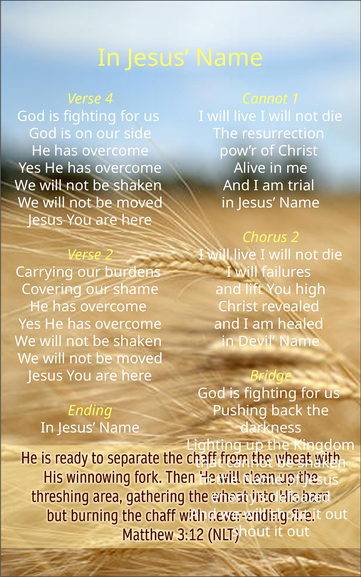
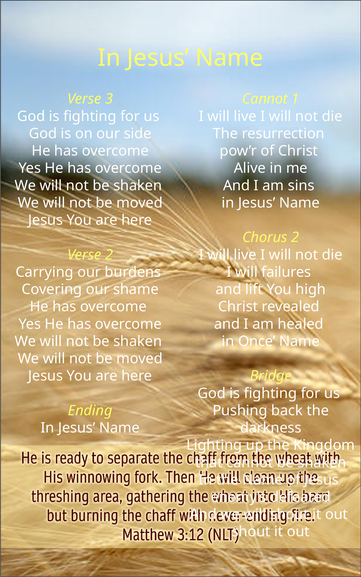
4: 4 -> 3
trial: trial -> sins
Devil: Devil -> Once
